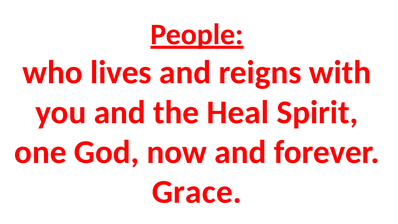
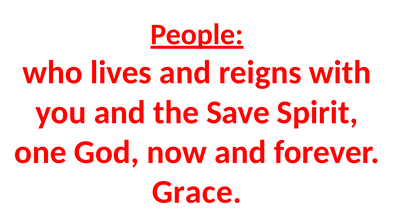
Heal: Heal -> Save
